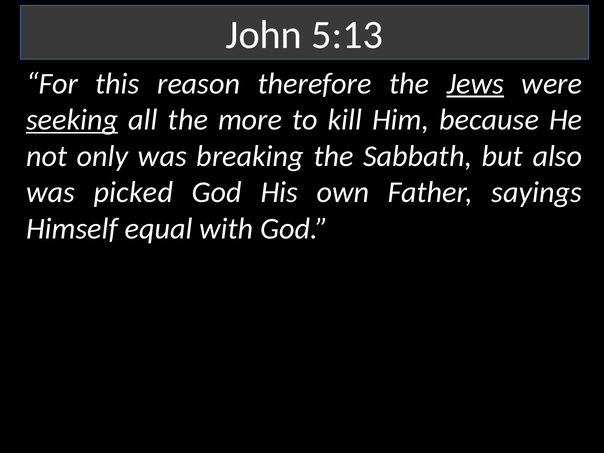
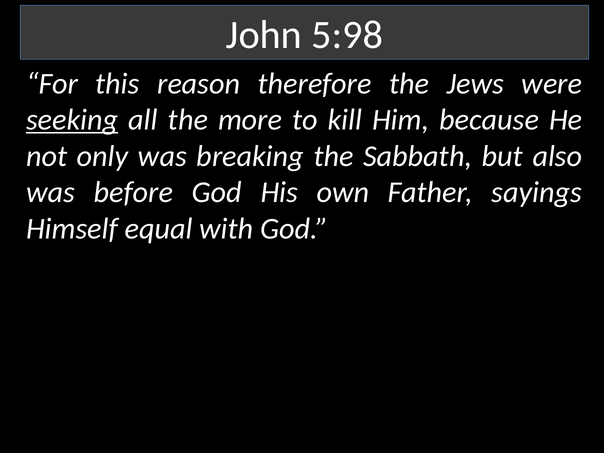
5:13: 5:13 -> 5:98
Jews underline: present -> none
picked: picked -> before
